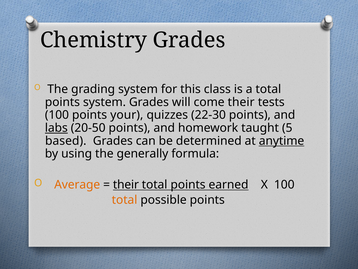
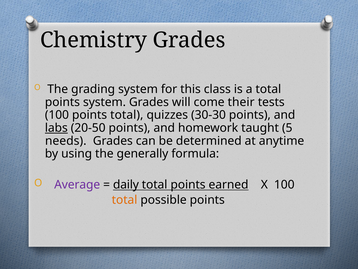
points your: your -> total
22-30: 22-30 -> 30-30
based: based -> needs
anytime underline: present -> none
Average colour: orange -> purple
their at (126, 184): their -> daily
